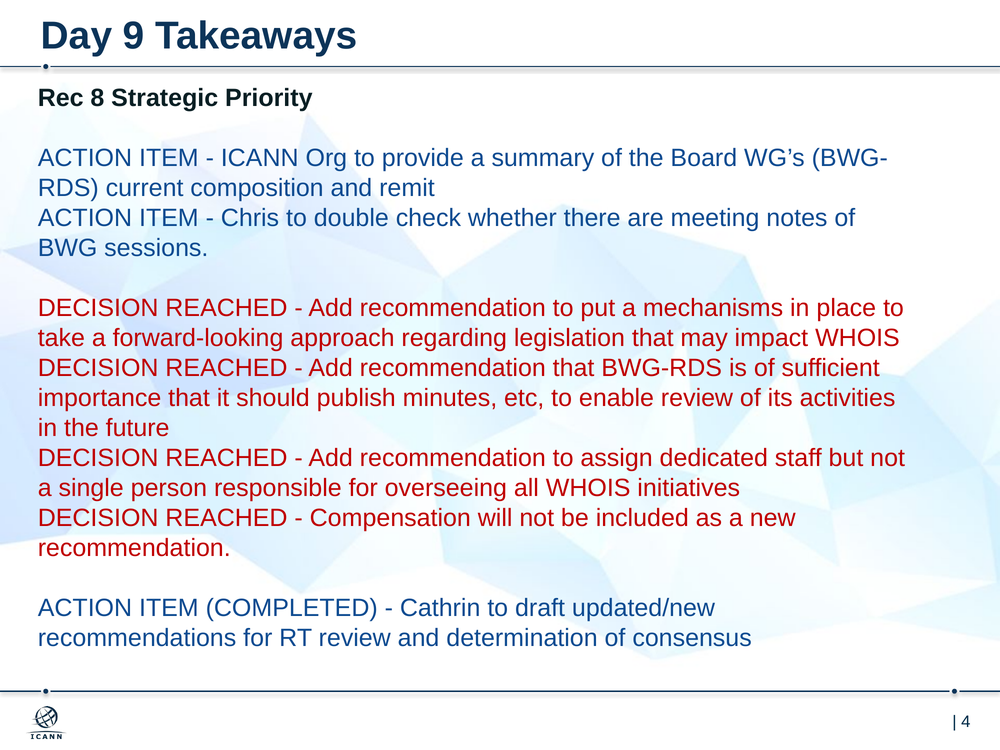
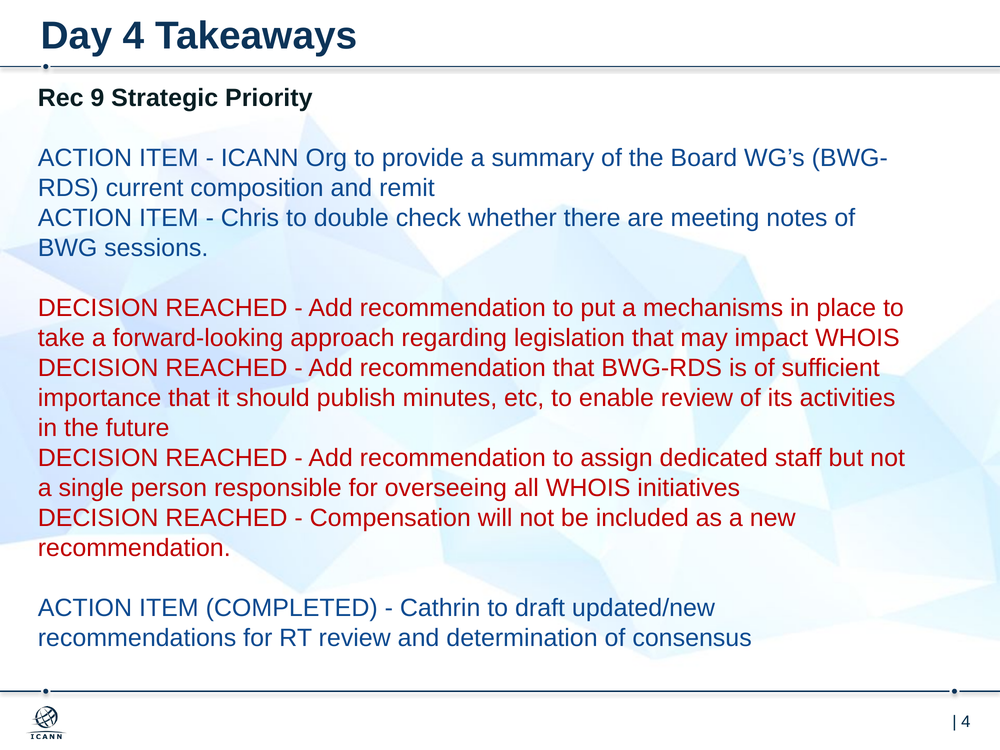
Day 9: 9 -> 4
8: 8 -> 9
